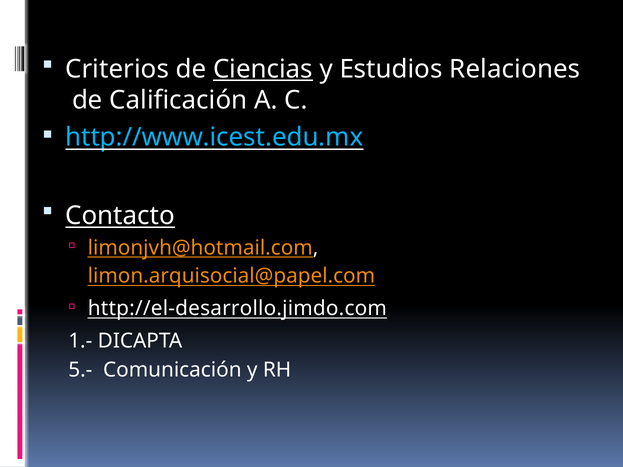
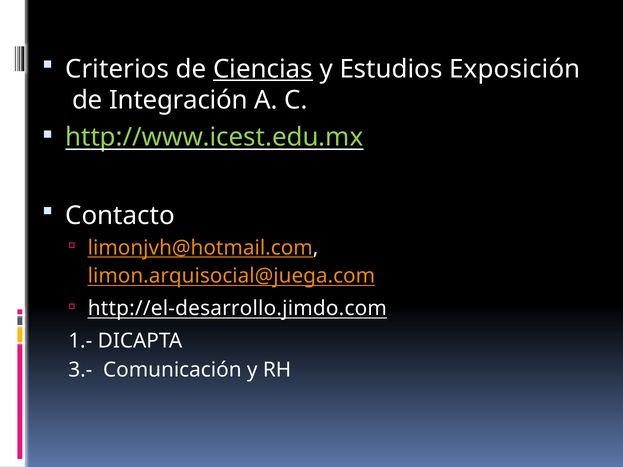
Relaciones: Relaciones -> Exposición
Calificación: Calificación -> Integración
http://www.icest.edu.mx colour: light blue -> light green
Contacto underline: present -> none
limon.arquisocial@papel.com: limon.arquisocial@papel.com -> limon.arquisocial@juega.com
5.-: 5.- -> 3.-
